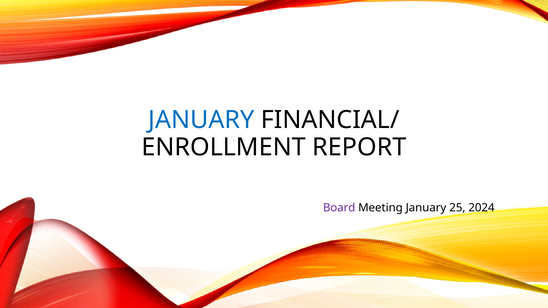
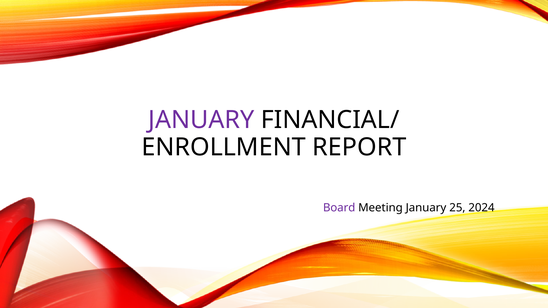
JANUARY at (201, 120) colour: blue -> purple
